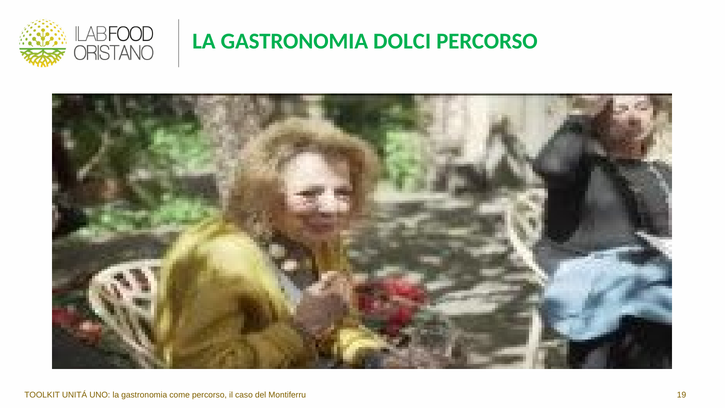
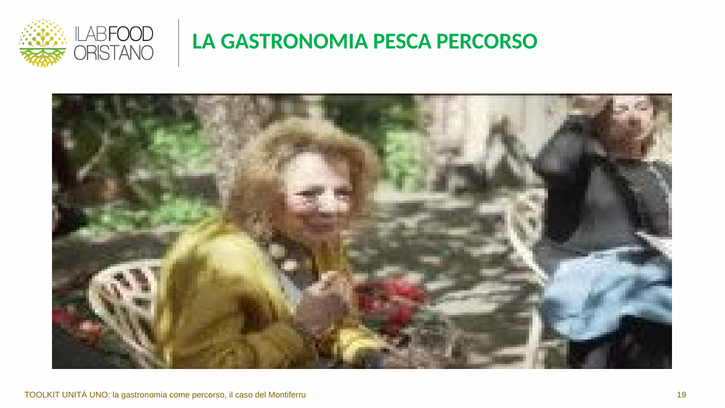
DOLCI: DOLCI -> PESCA
